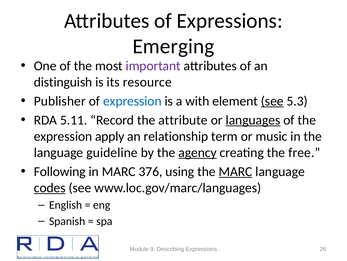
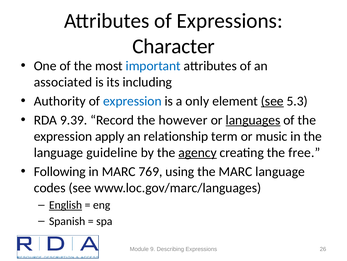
Emerging: Emerging -> Character
important colour: purple -> blue
distinguish: distinguish -> associated
resource: resource -> including
Publisher: Publisher -> Authority
with: with -> only
5.11: 5.11 -> 9.39
attribute: attribute -> however
376: 376 -> 769
MARC at (236, 171) underline: present -> none
codes underline: present -> none
English underline: none -> present
